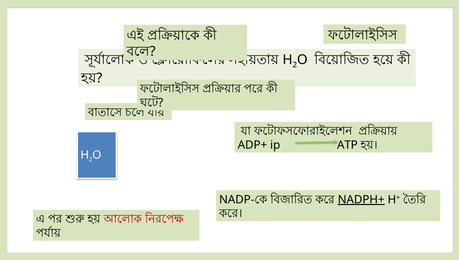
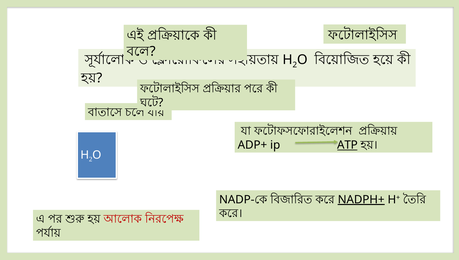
ATP underline: none -> present
